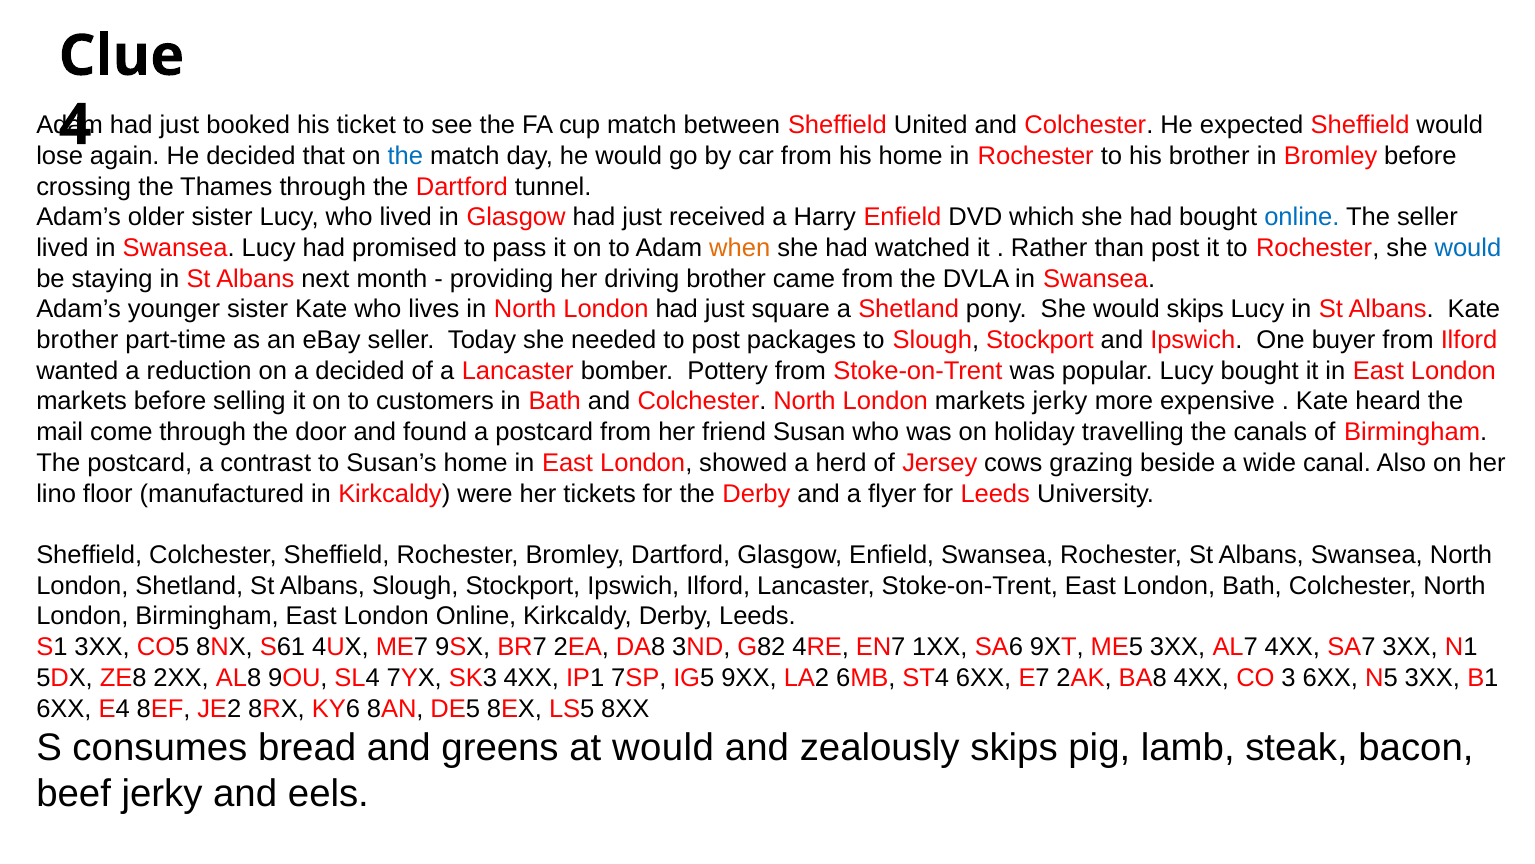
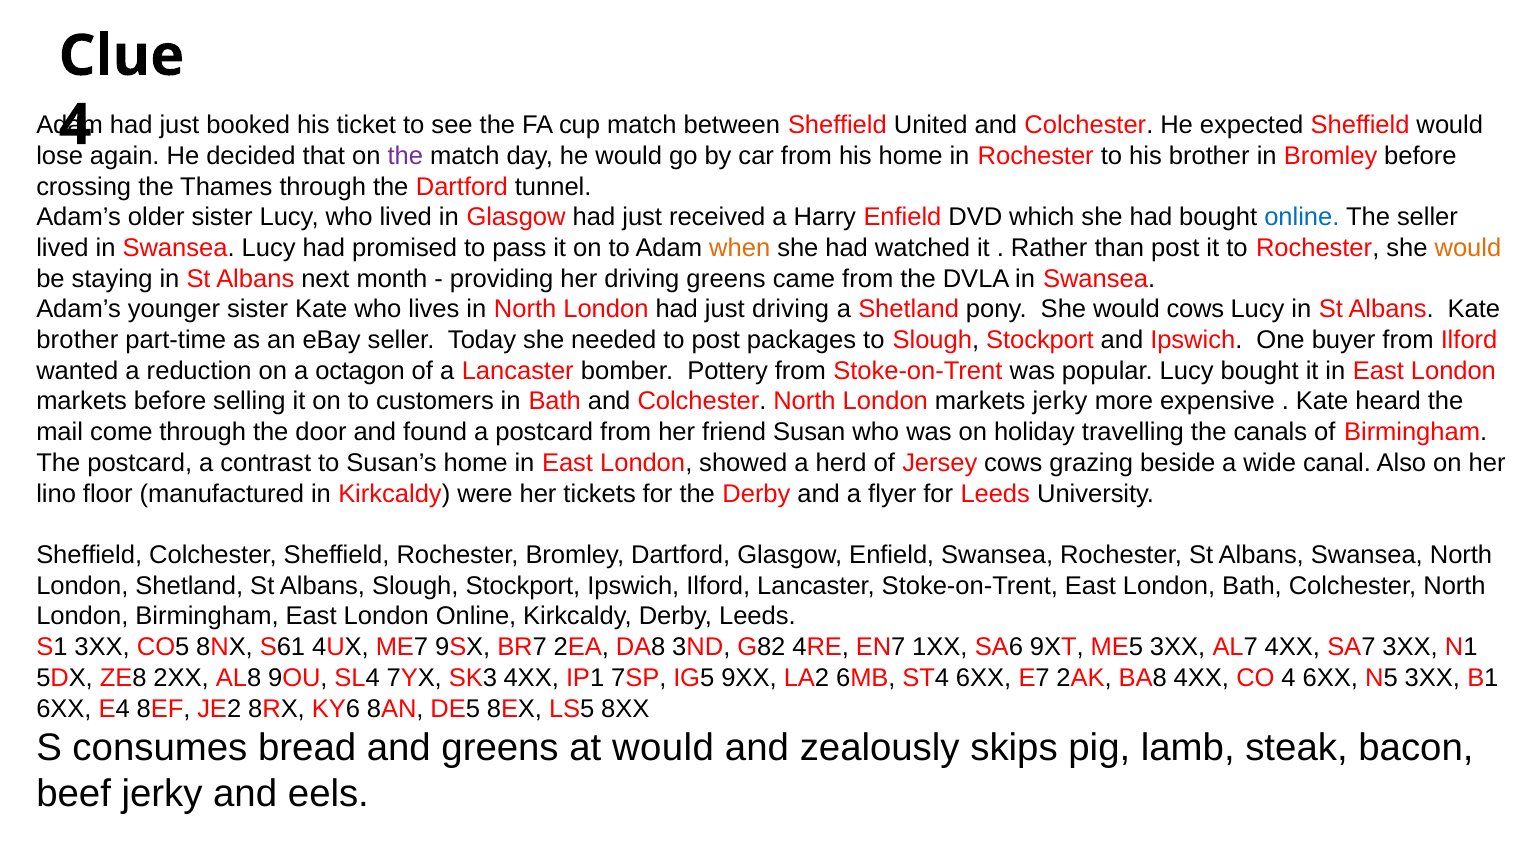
the at (405, 156) colour: blue -> purple
would at (1468, 248) colour: blue -> orange
driving brother: brother -> greens
just square: square -> driving
would skips: skips -> cows
a decided: decided -> octagon
CO 3: 3 -> 4
